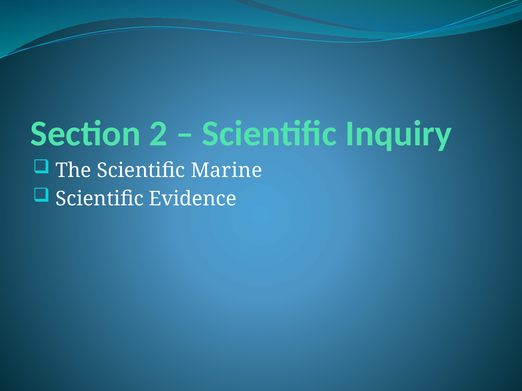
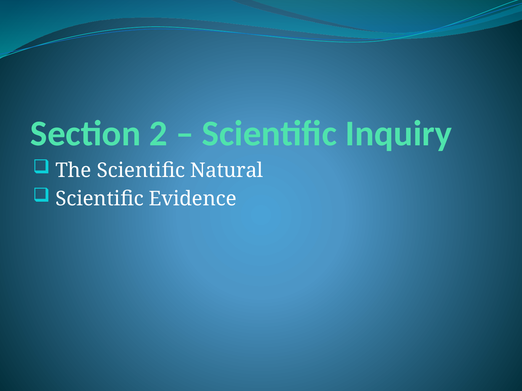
Marine: Marine -> Natural
